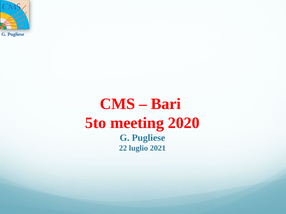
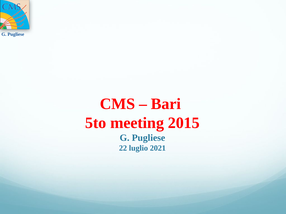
2020: 2020 -> 2015
